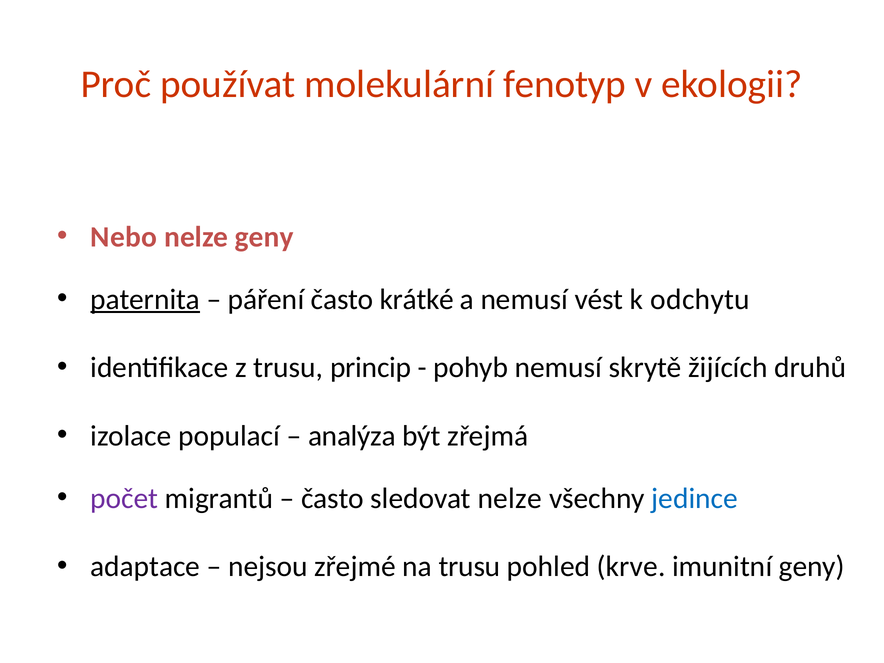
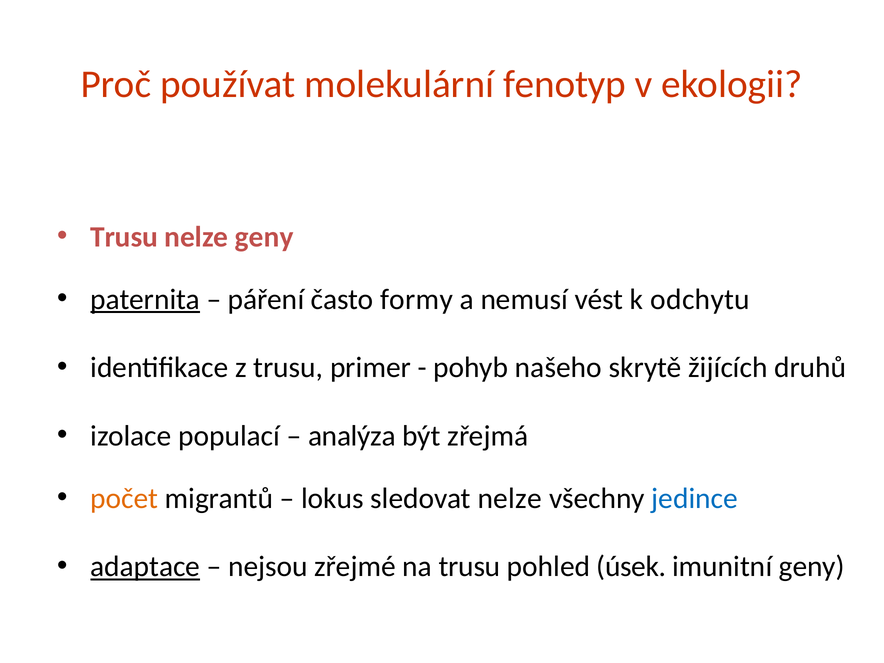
Nebo at (124, 237): Nebo -> Trusu
krátké: krátké -> formy
princip: princip -> primer
pohyb nemusí: nemusí -> našeho
počet colour: purple -> orange
často at (333, 498): často -> lokus
adaptace underline: none -> present
krve: krve -> úsek
